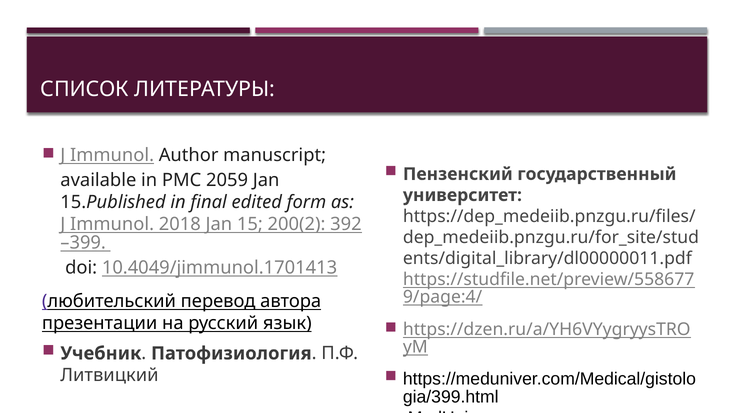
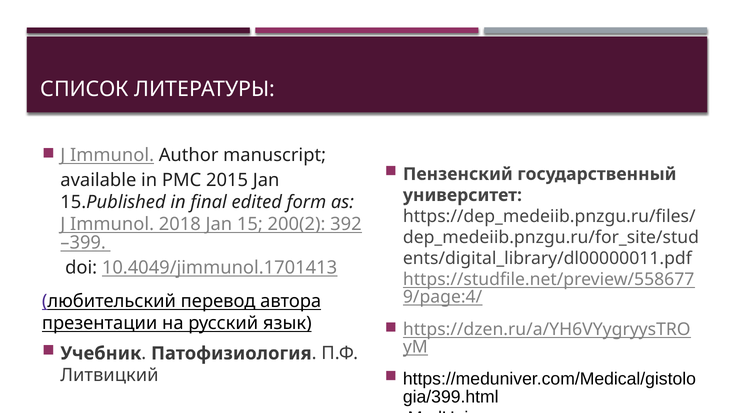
2059: 2059 -> 2015
